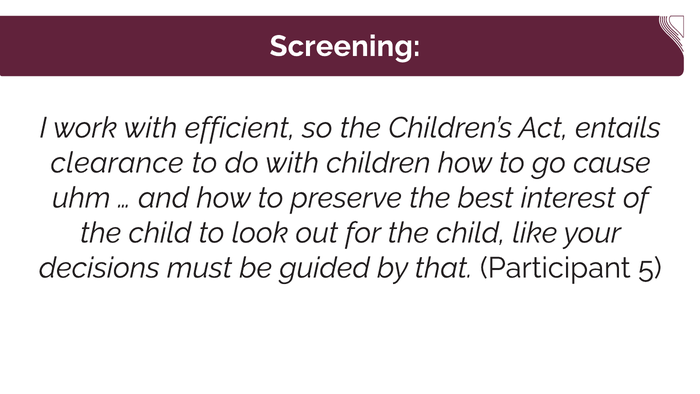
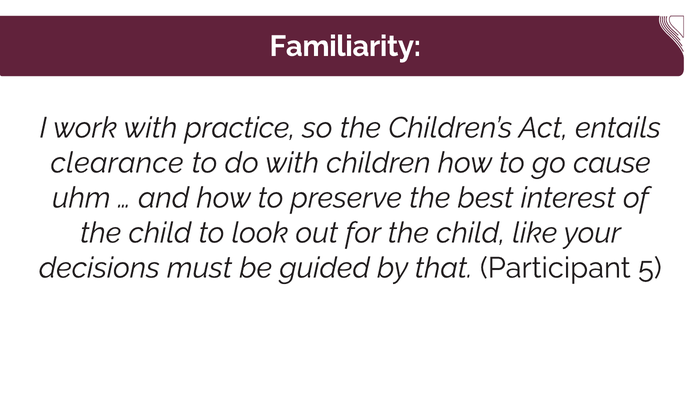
Screening: Screening -> Familiarity
efficient: efficient -> practice
